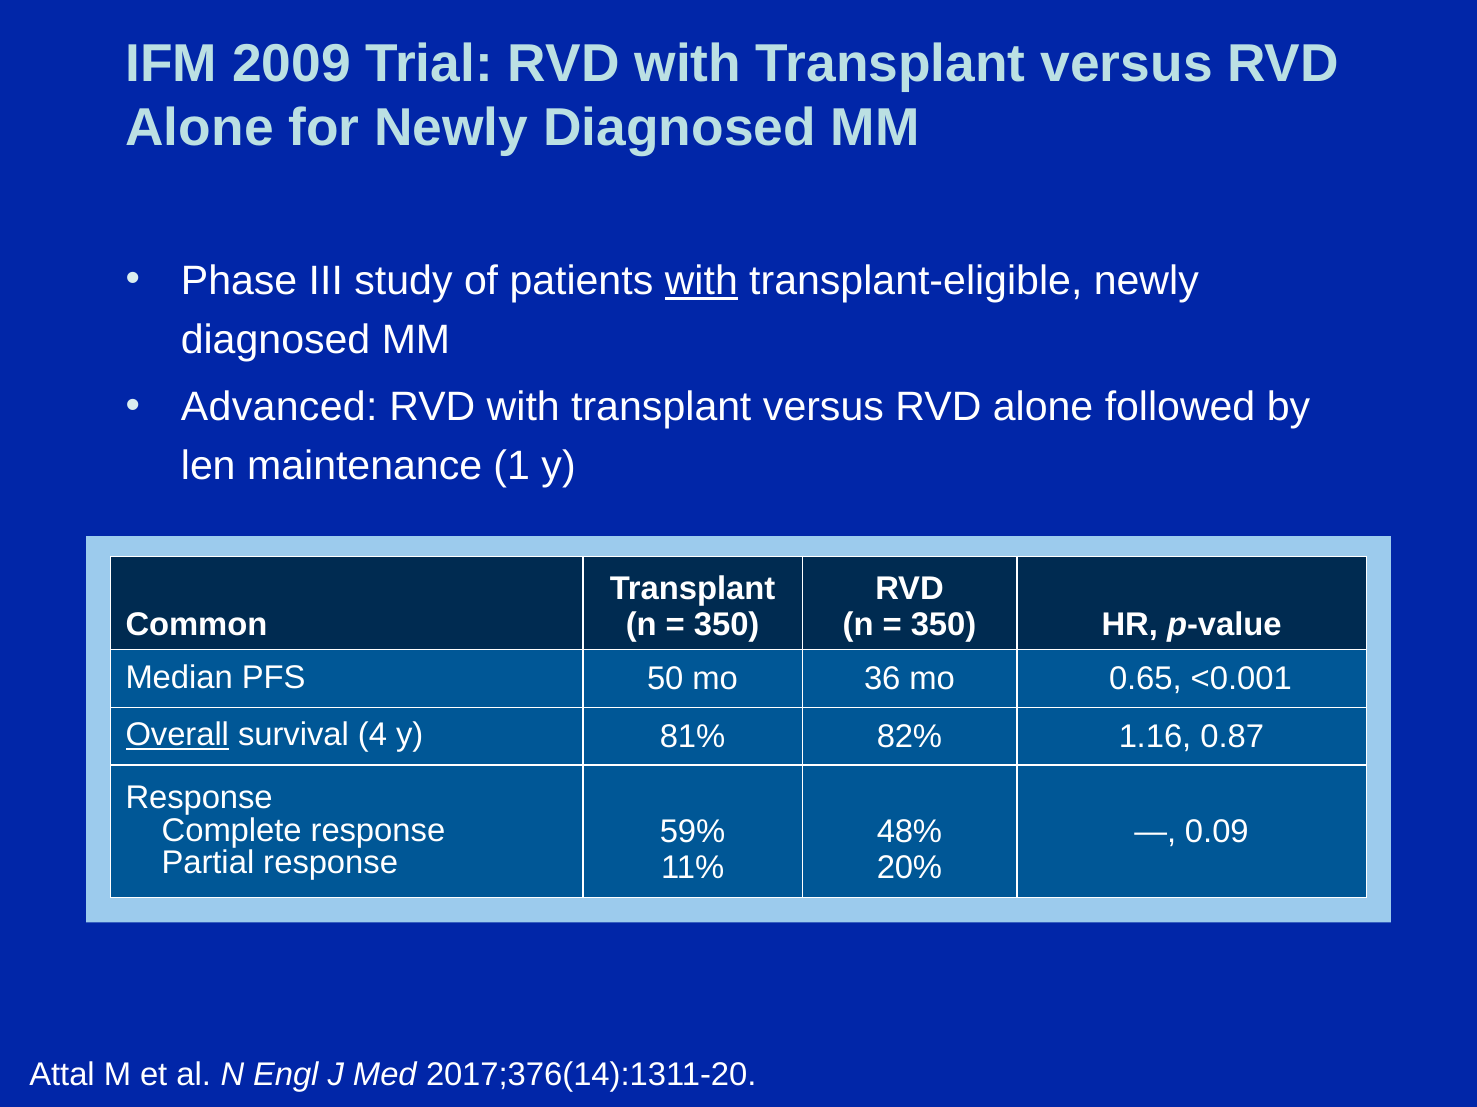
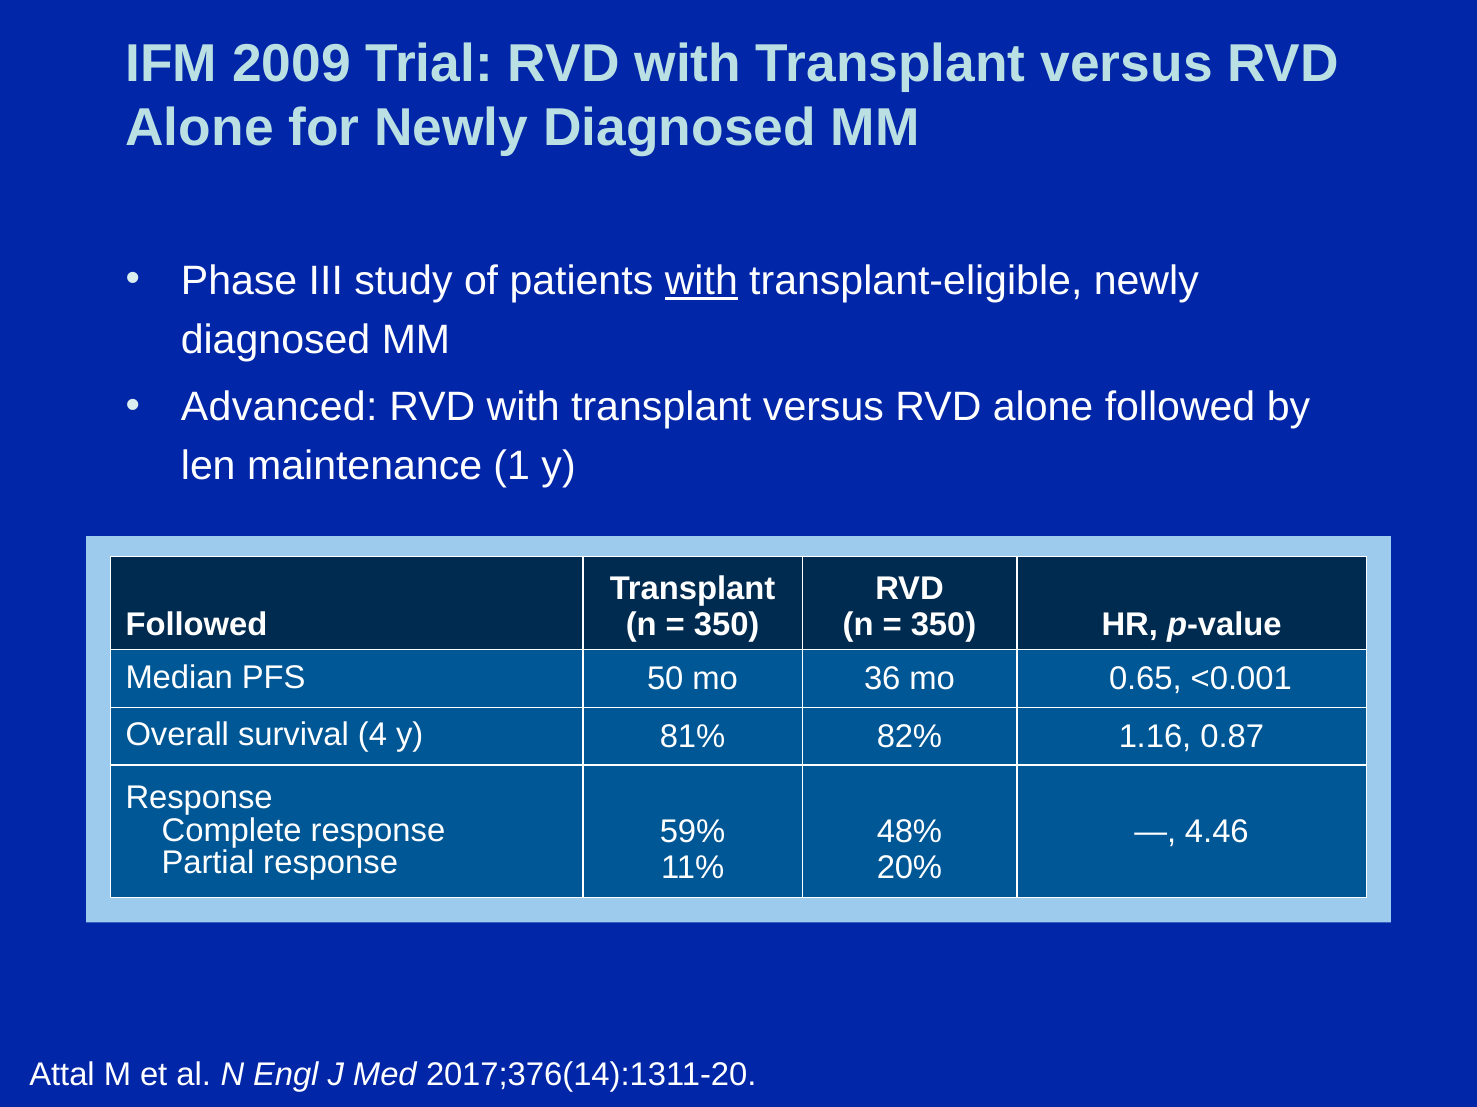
Common at (196, 626): Common -> Followed
Overall underline: present -> none
0.09: 0.09 -> 4.46
